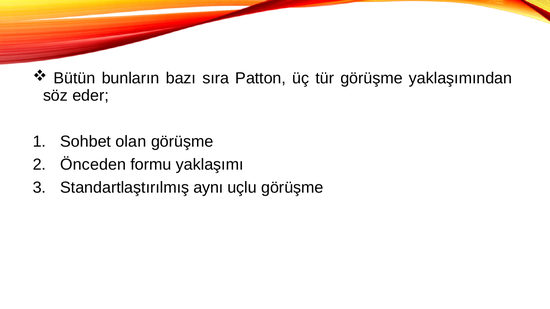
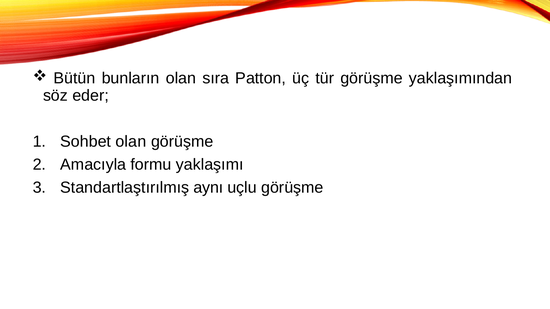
bunların bazı: bazı -> olan
Önceden: Önceden -> Amacıyla
